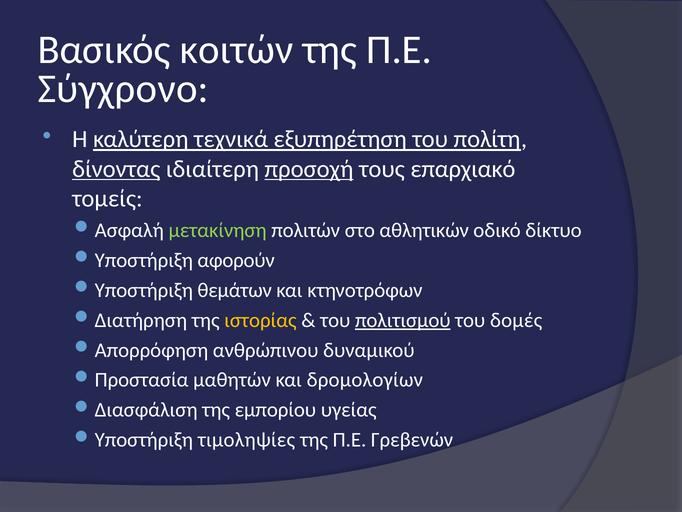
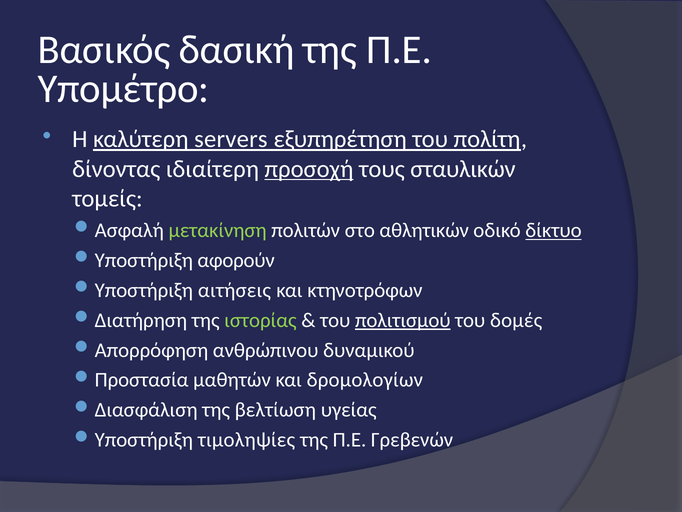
κοιτών: κοιτών -> δασική
Σύγχρονο: Σύγχρονο -> Υπομέτρο
τεχνικά: τεχνικά -> servers
δίνοντας underline: present -> none
επαρχιακό: επαρχιακό -> σταυλικών
δίκτυο underline: none -> present
θεμάτων: θεμάτων -> αιτήσεις
ιστορίας colour: yellow -> light green
εμπορίου: εμπορίου -> βελτίωση
